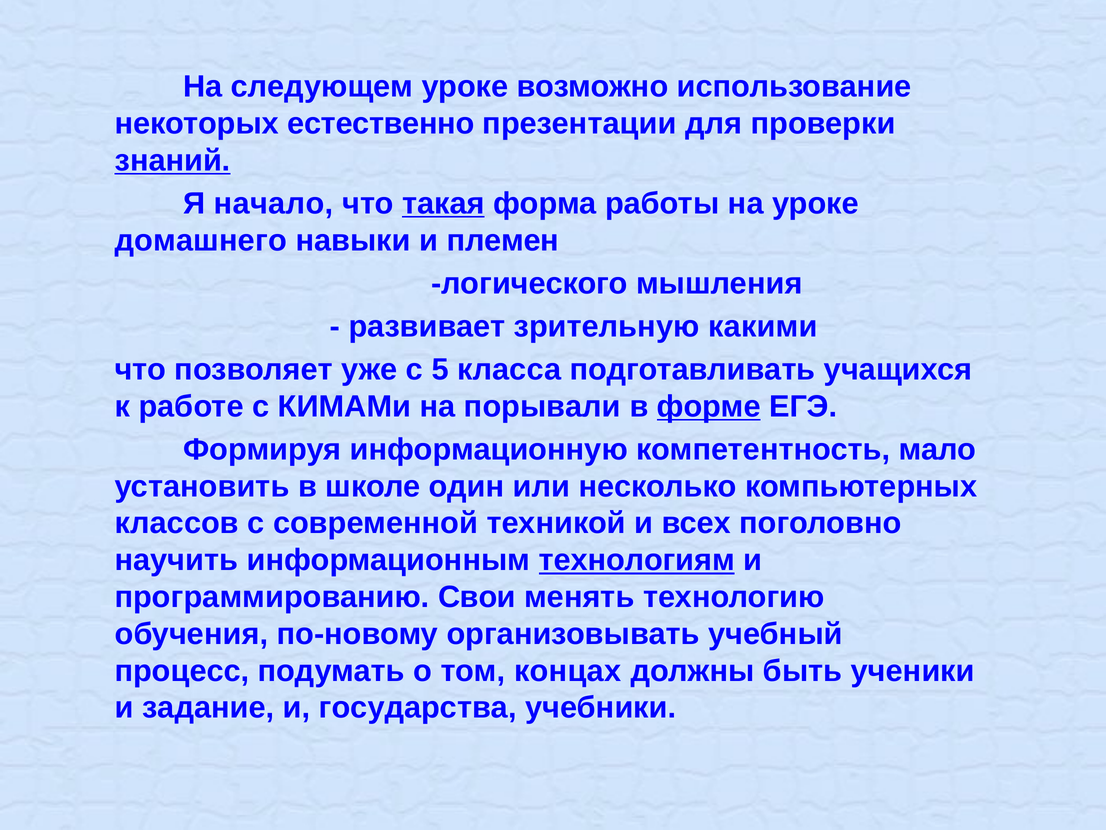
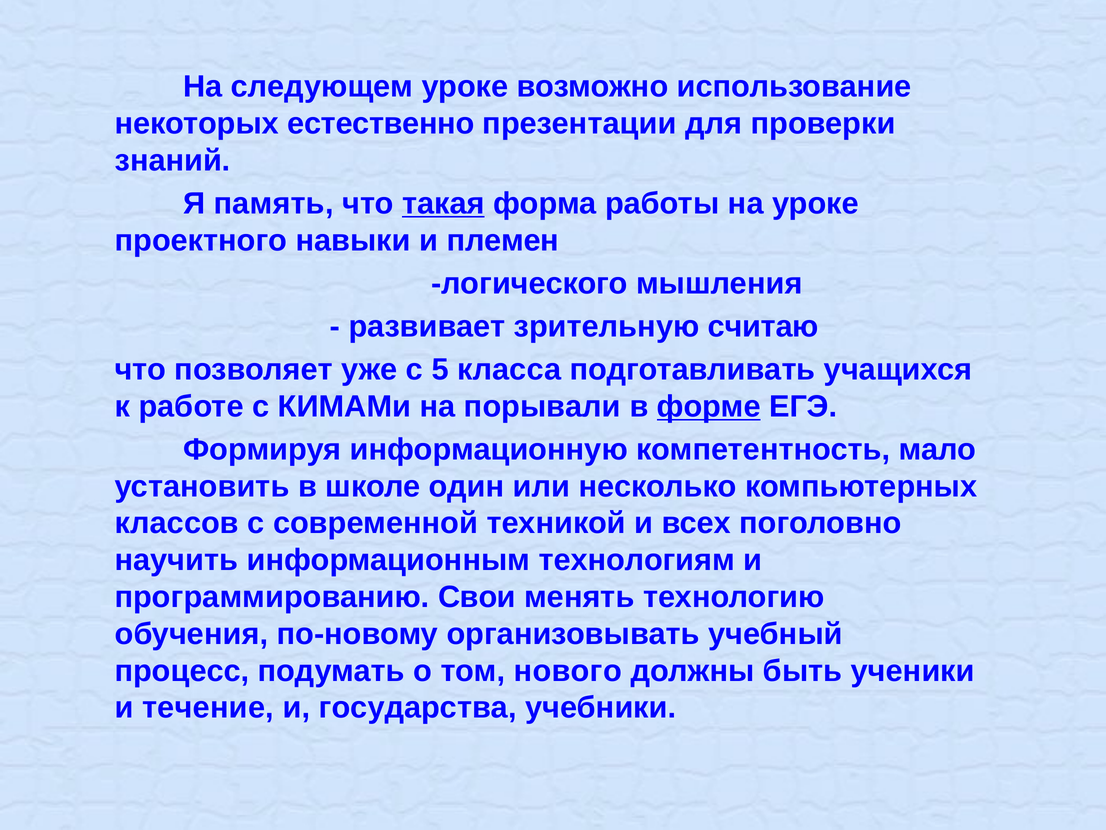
знаний underline: present -> none
начало: начало -> память
домашнего: домашнего -> проектного
какими: какими -> считаю
технологиям underline: present -> none
концах: концах -> нового
задание: задание -> течение
